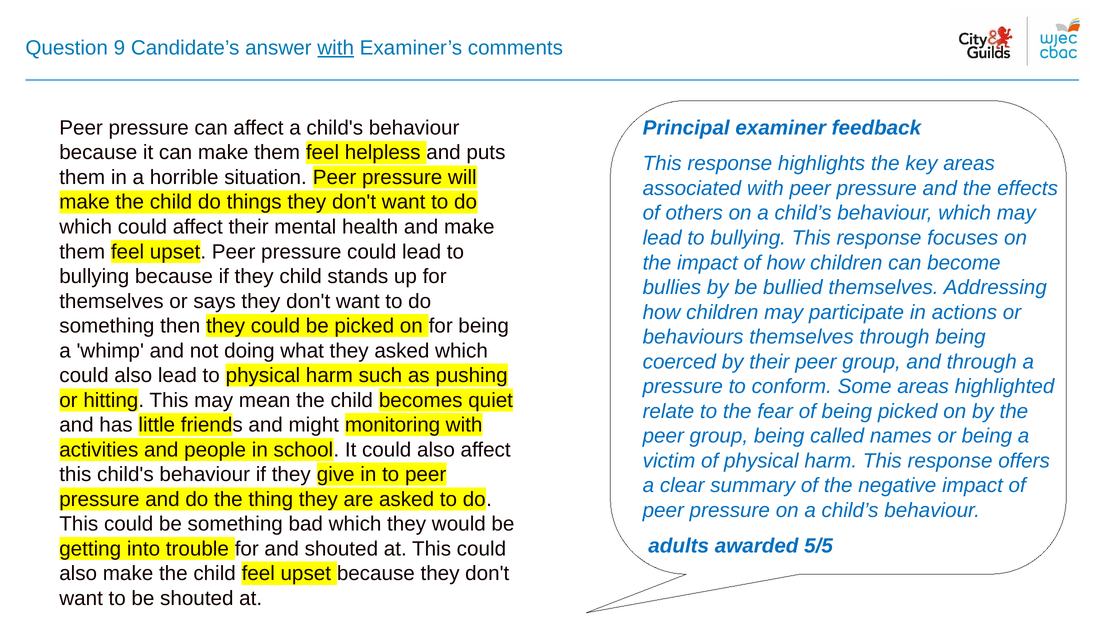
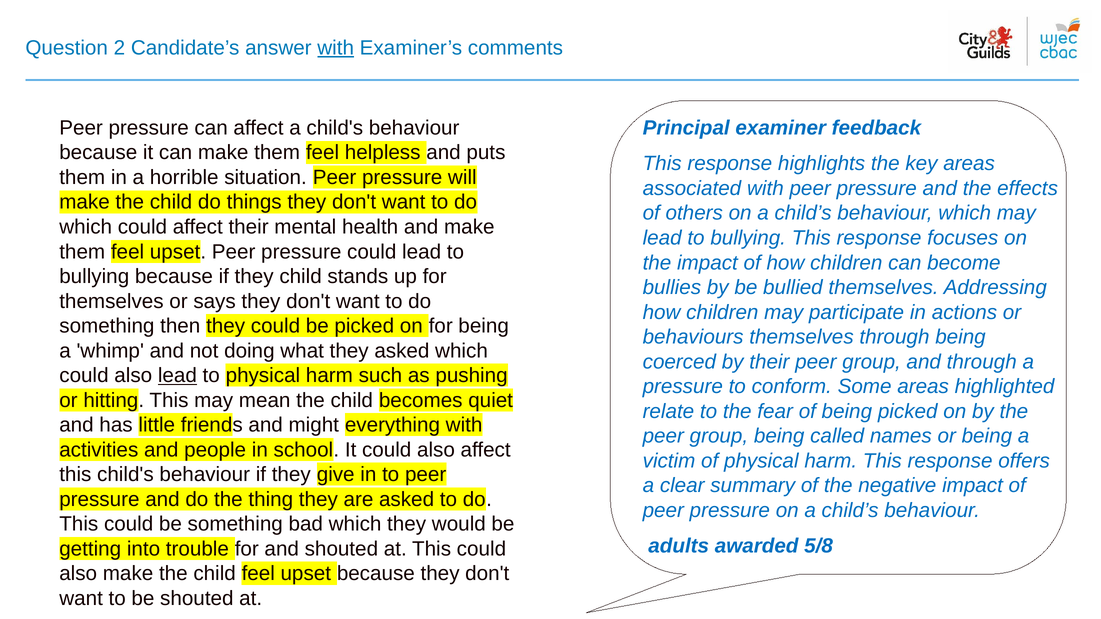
9: 9 -> 2
lead at (177, 376) underline: none -> present
monitoring: monitoring -> everything
5/5: 5/5 -> 5/8
